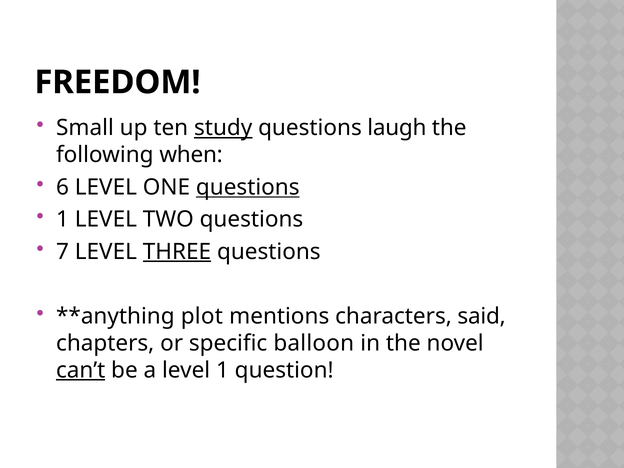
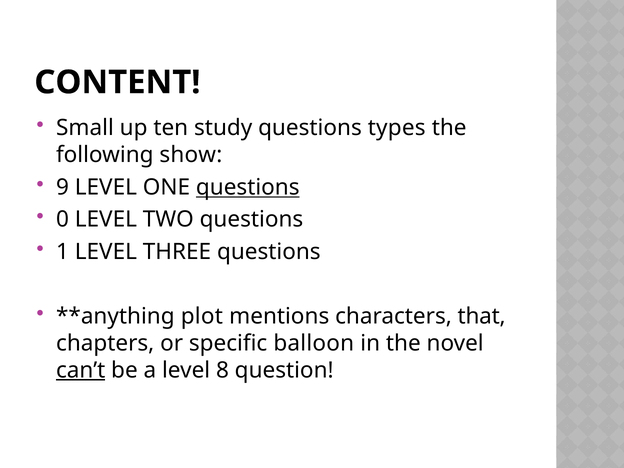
FREEDOM: FREEDOM -> CONTENT
study underline: present -> none
laugh: laugh -> types
when: when -> show
6: 6 -> 9
1 at (63, 219): 1 -> 0
7: 7 -> 1
THREE underline: present -> none
said: said -> that
level 1: 1 -> 8
